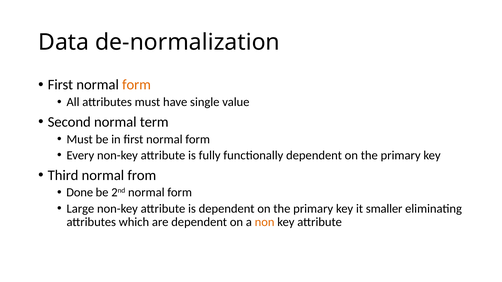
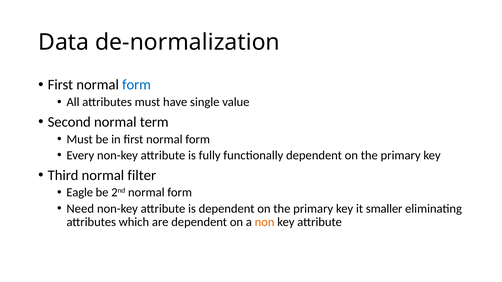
form at (137, 85) colour: orange -> blue
from: from -> filter
Done: Done -> Eagle
Large: Large -> Need
